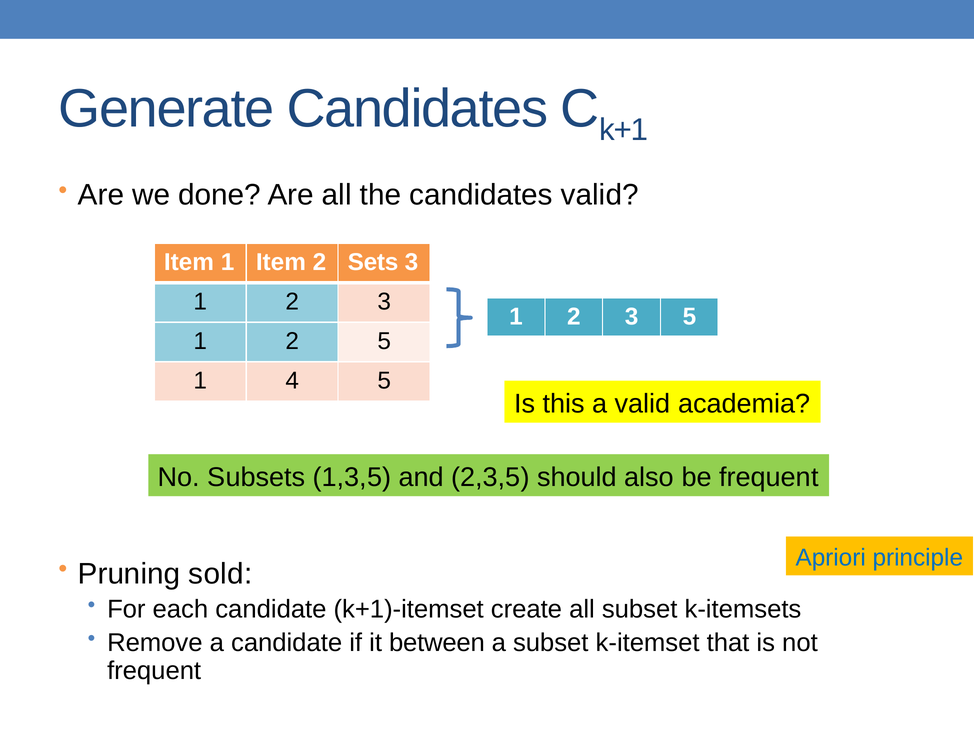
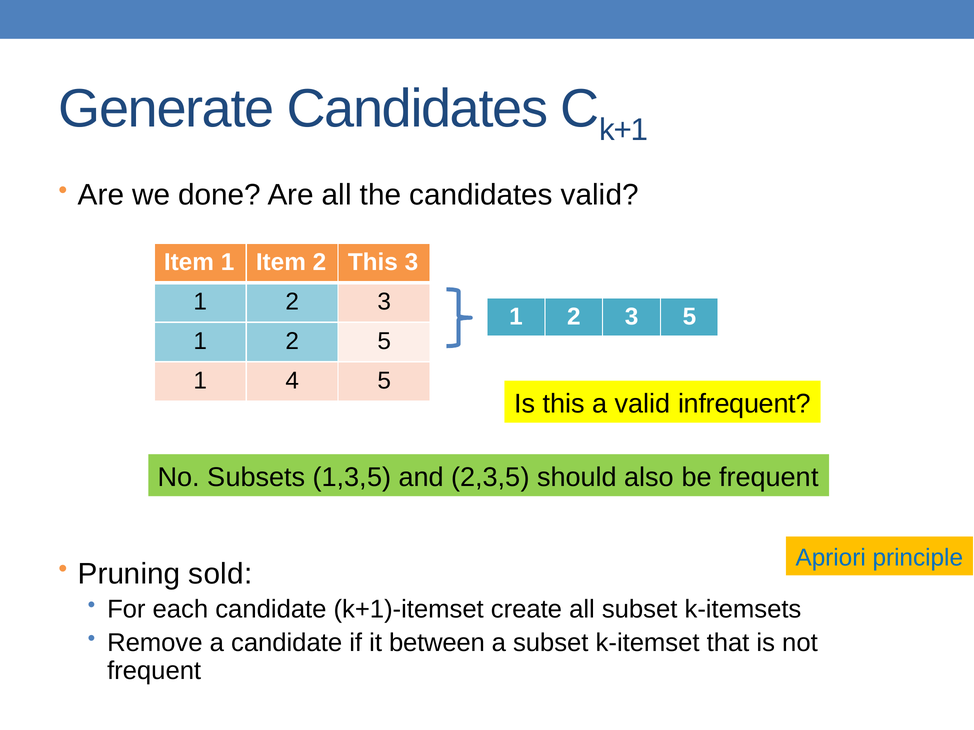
2 Sets: Sets -> This
academia: academia -> infrequent
